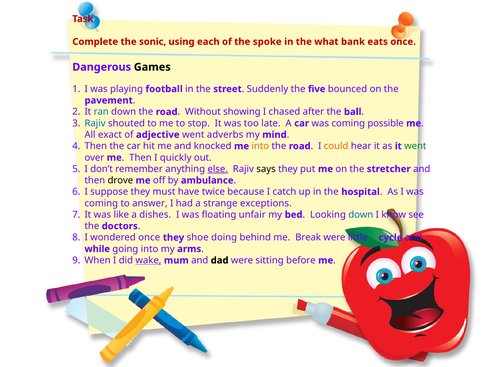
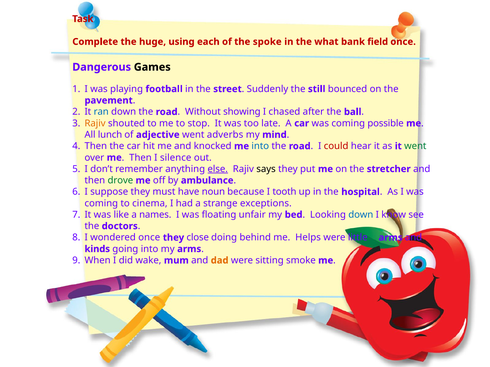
sonic: sonic -> huge
eats: eats -> field
five: five -> still
Rajiv at (95, 123) colour: blue -> orange
exact: exact -> lunch
into at (260, 146) colour: orange -> blue
could colour: orange -> red
quickly: quickly -> silence
drove colour: black -> green
twice: twice -> noun
catch: catch -> tooth
answer: answer -> cinema
dishes: dishes -> names
shoe: shoe -> close
Break: Break -> Helps
little cycle: cycle -> arms
while: while -> kinds
wake underline: present -> none
dad colour: black -> orange
before: before -> smoke
